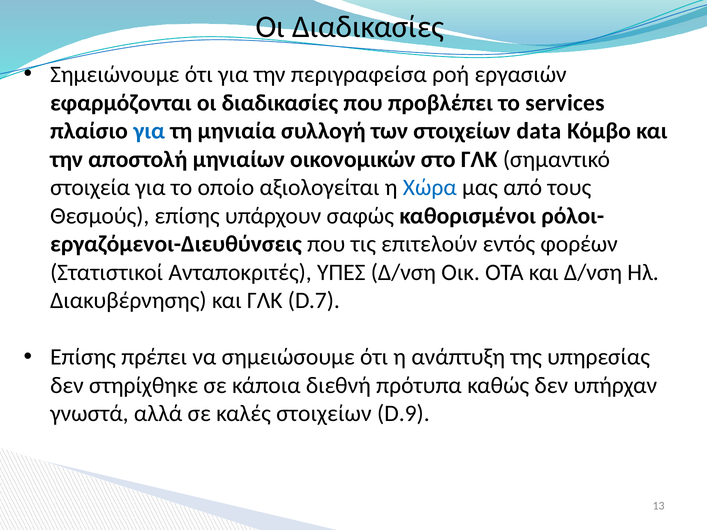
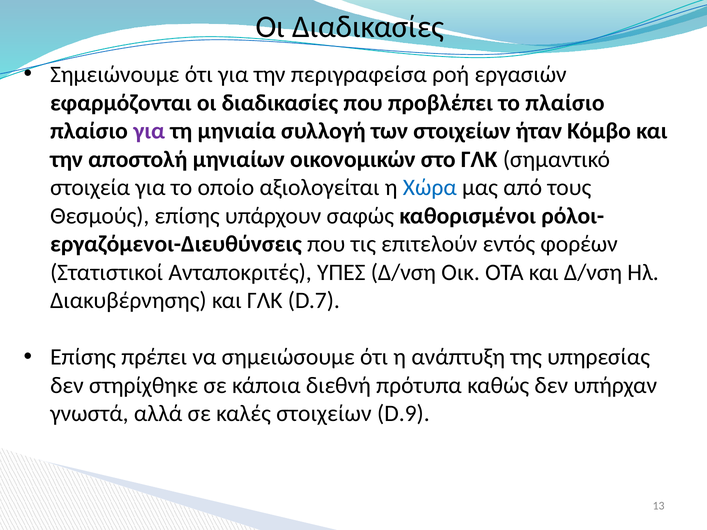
το services: services -> πλαίσιο
για at (149, 131) colour: blue -> purple
data: data -> ήταν
